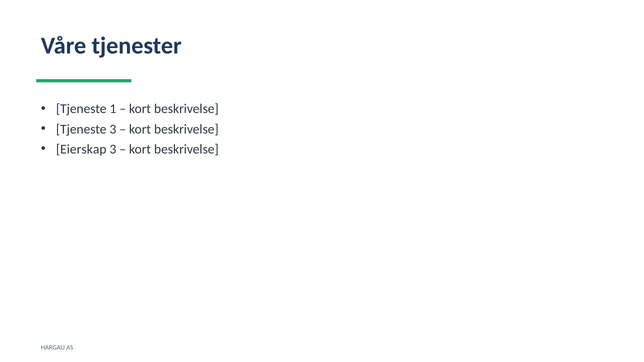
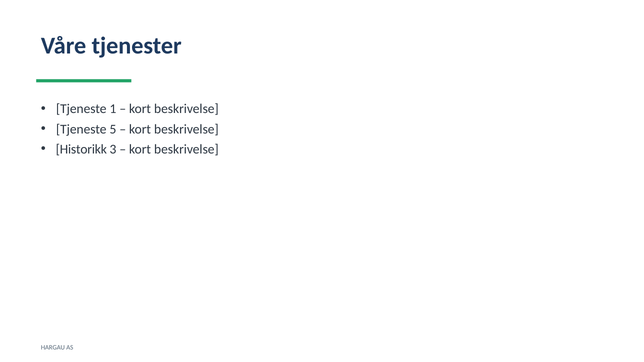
Tjeneste 3: 3 -> 5
Eierskap: Eierskap -> Historikk
